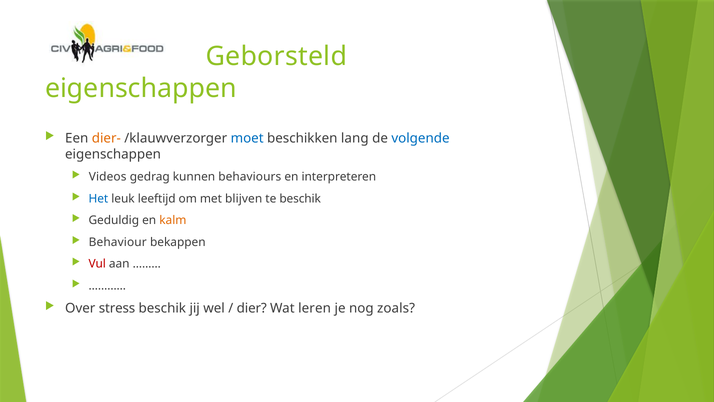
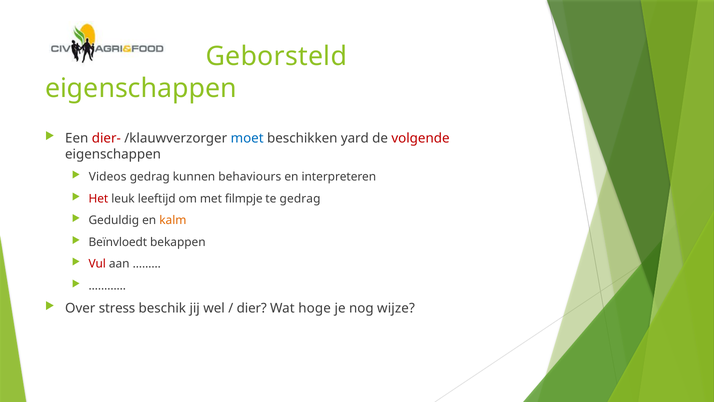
dier- colour: orange -> red
lang: lang -> yard
volgende colour: blue -> red
Het colour: blue -> red
blijven: blijven -> filmpje
te beschik: beschik -> gedrag
Behaviour: Behaviour -> Beïnvloedt
leren: leren -> hoge
zoals: zoals -> wijze
